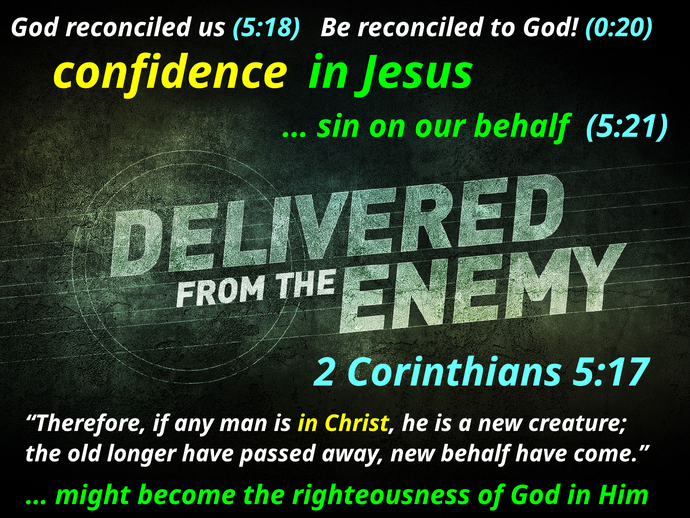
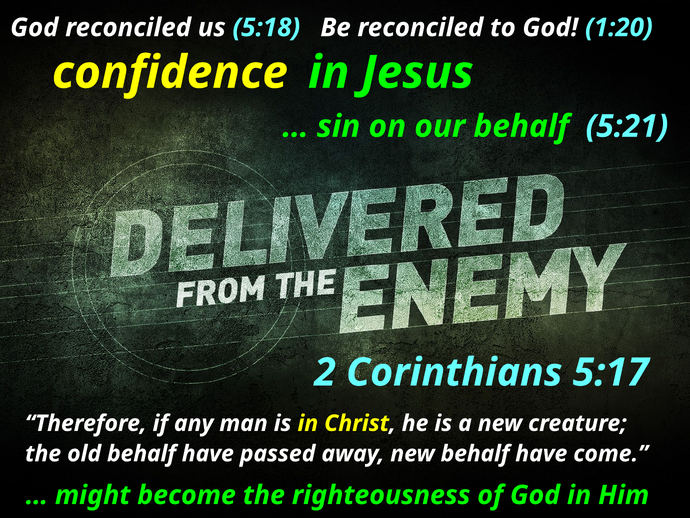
0:20: 0:20 -> 1:20
old longer: longer -> behalf
